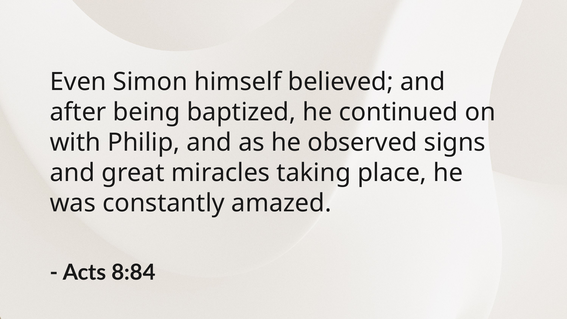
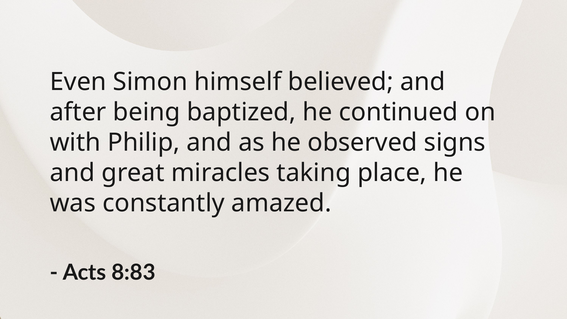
8:84: 8:84 -> 8:83
